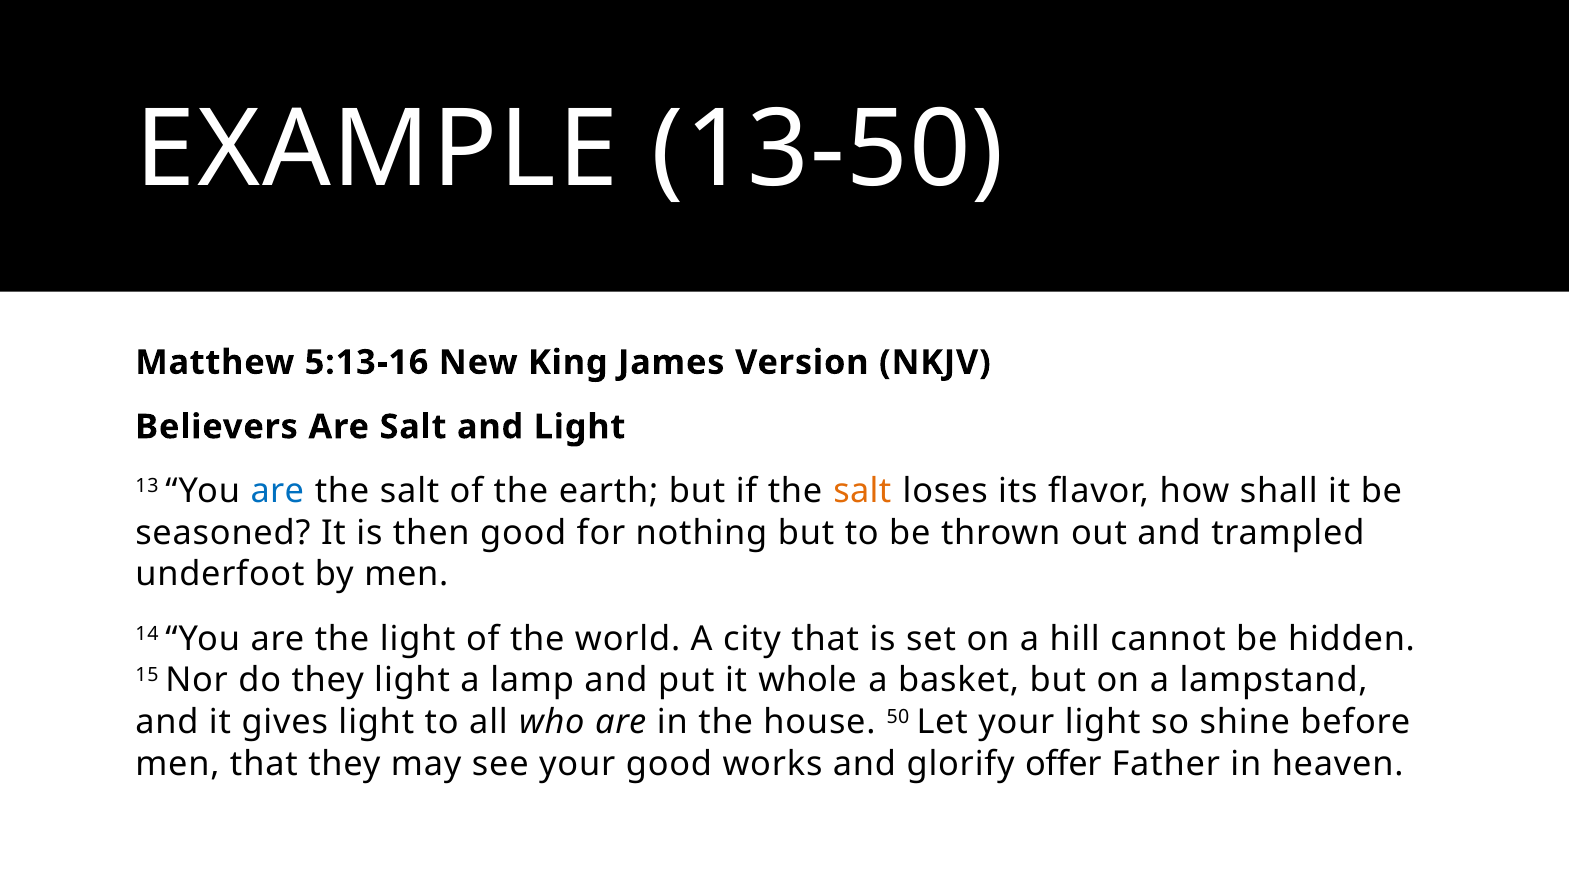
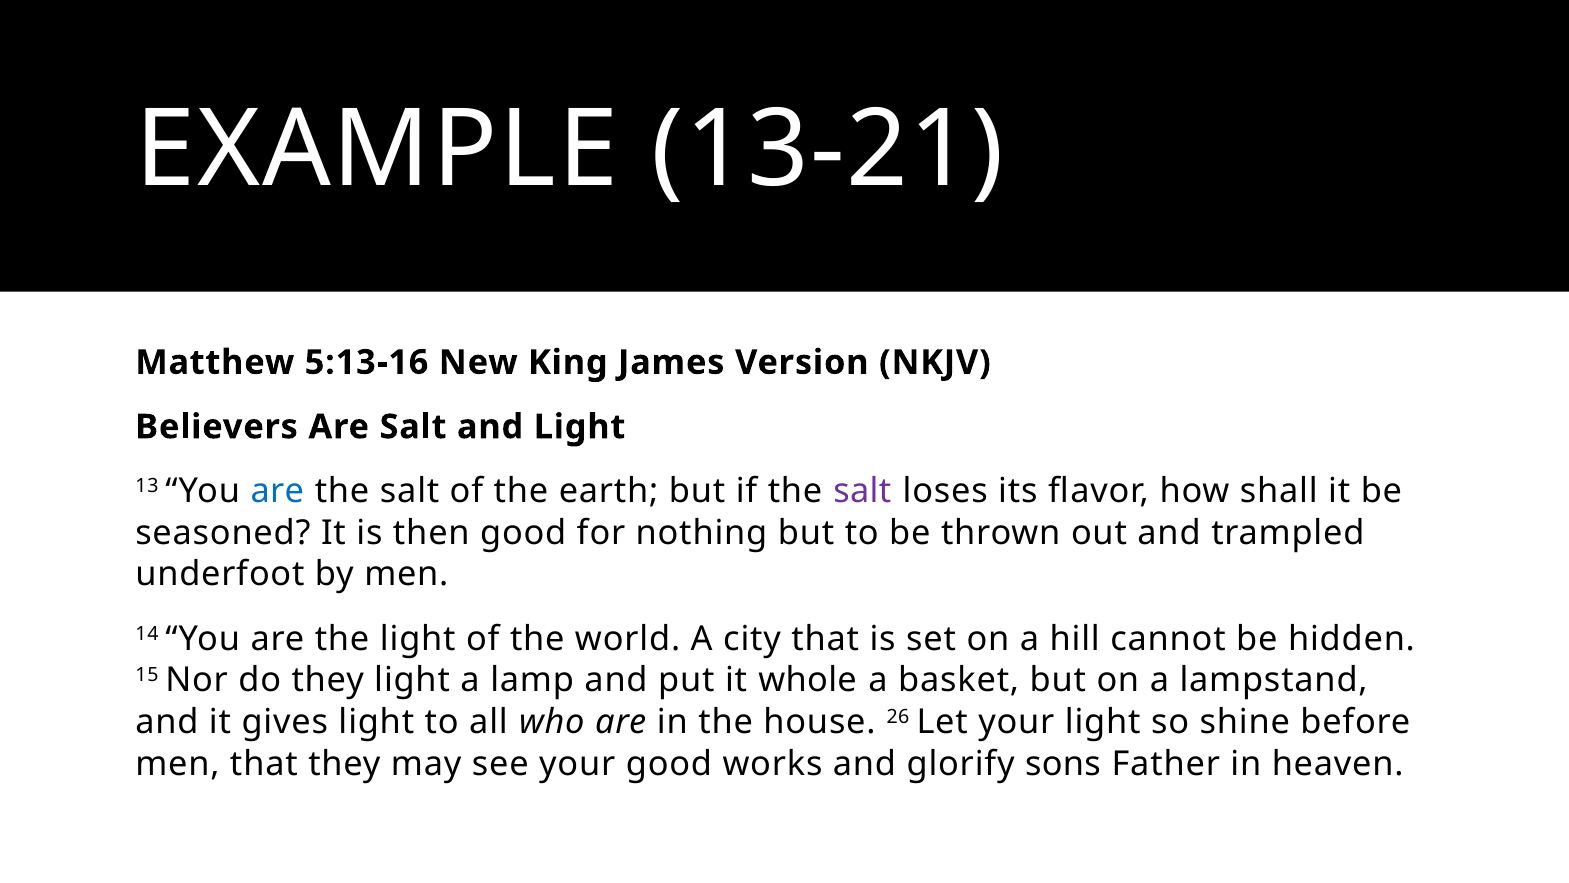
13-50: 13-50 -> 13-21
salt at (862, 491) colour: orange -> purple
50: 50 -> 26
offer: offer -> sons
